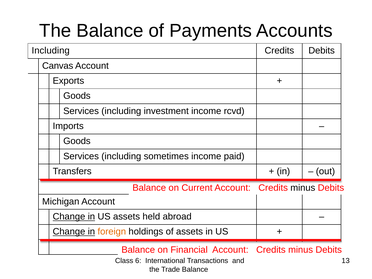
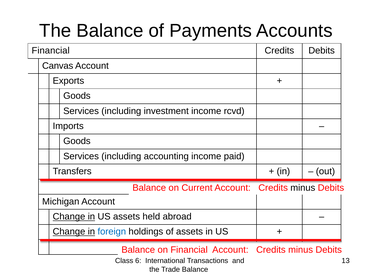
Including at (51, 51): Including -> Financial
sometimes: sometimes -> accounting
foreign colour: orange -> blue
